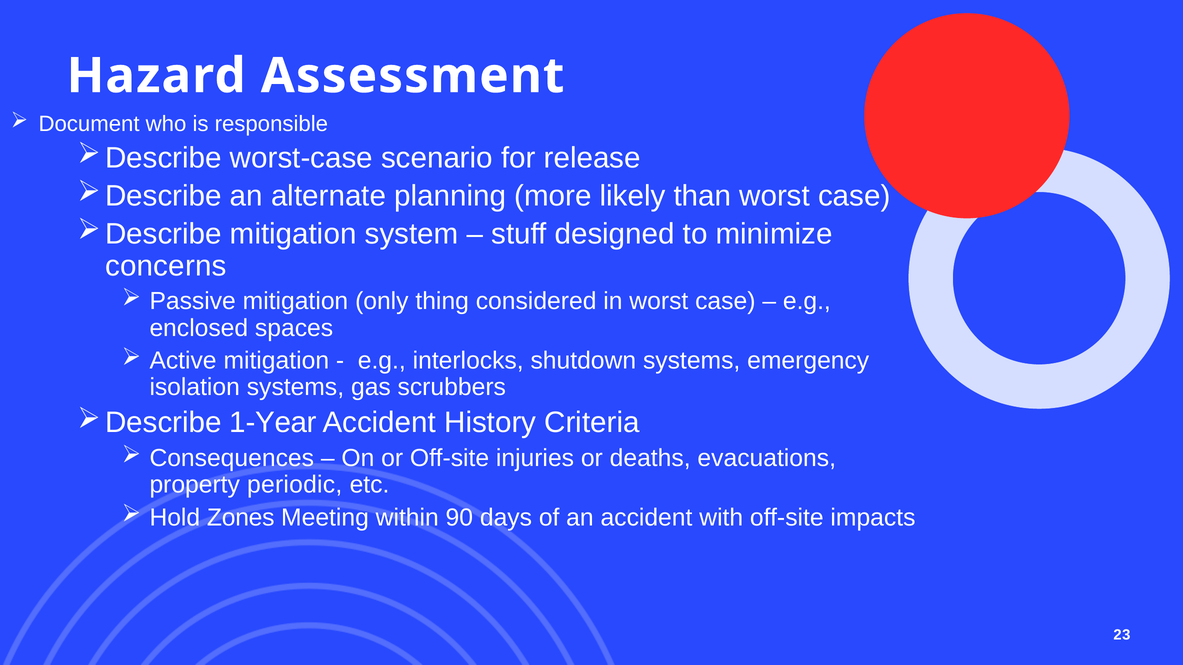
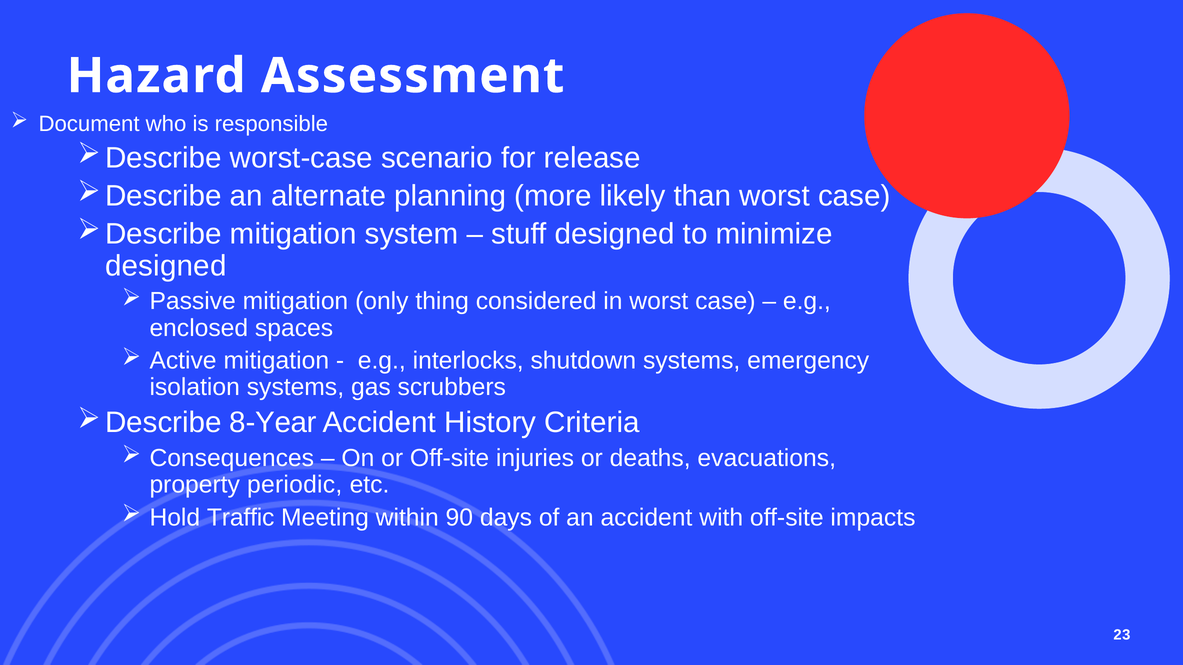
concerns at (166, 266): concerns -> designed
1-Year: 1-Year -> 8-Year
Zones: Zones -> Traffic
